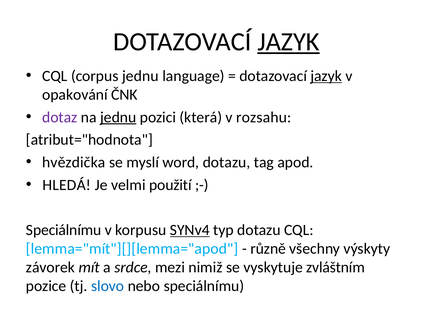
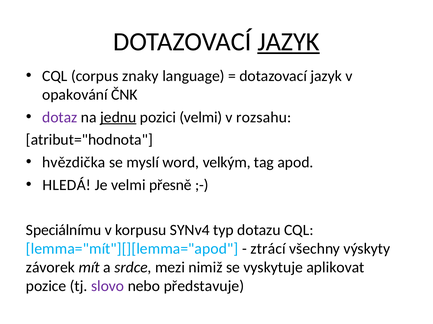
corpus jednu: jednu -> znaky
jazyk at (326, 76) underline: present -> none
pozici která: která -> velmi
word dotazu: dotazu -> velkým
použití: použití -> přesně
SYNv4 underline: present -> none
různě: různě -> ztrácí
zvláštním: zvláštním -> aplikovat
slovo colour: blue -> purple
nebo speciálnímu: speciálnímu -> představuje
